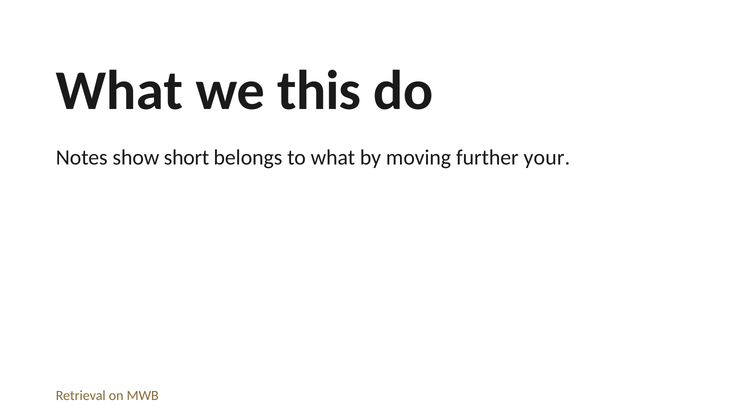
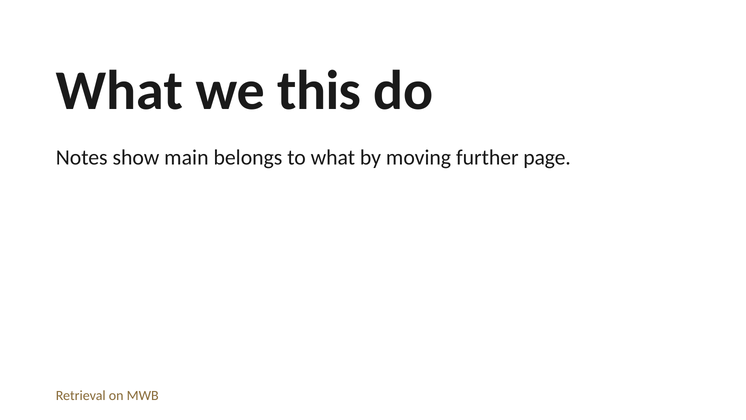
short: short -> main
your: your -> page
